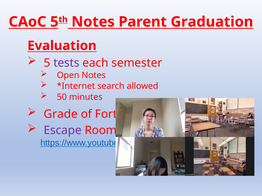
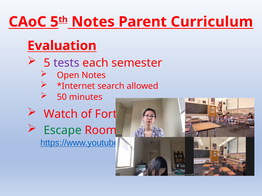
Graduation: Graduation -> Curriculum
Grade: Grade -> Watch
Escape colour: purple -> green
